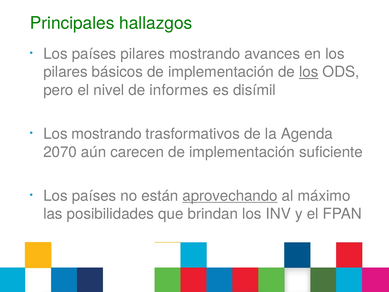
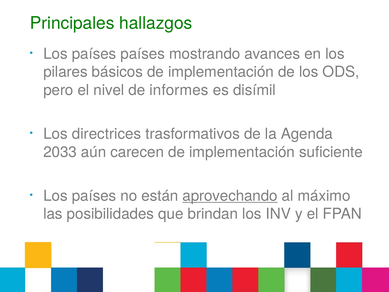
países pilares: pilares -> países
los at (309, 72) underline: present -> none
Los mostrando: mostrando -> directrices
2070: 2070 -> 2033
